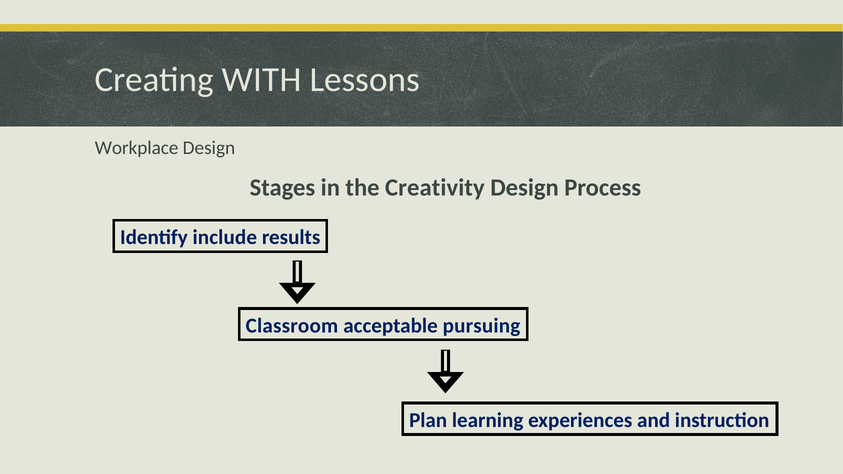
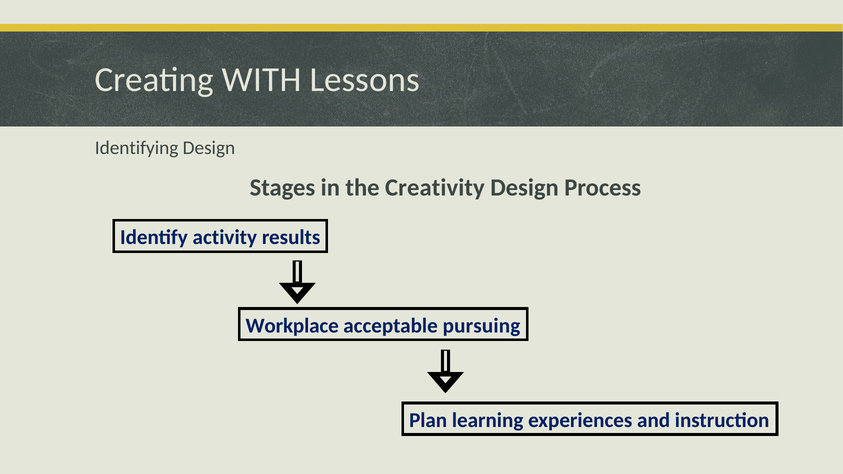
Workplace: Workplace -> Identifying
include: include -> activity
Classroom: Classroom -> Workplace
